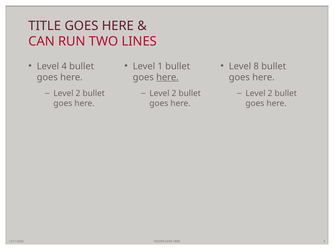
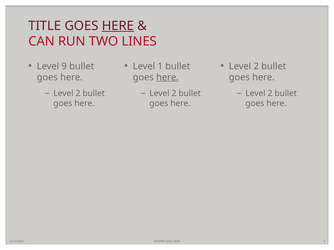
HERE at (118, 26) underline: none -> present
Level 4: 4 -> 9
8 at (256, 66): 8 -> 2
